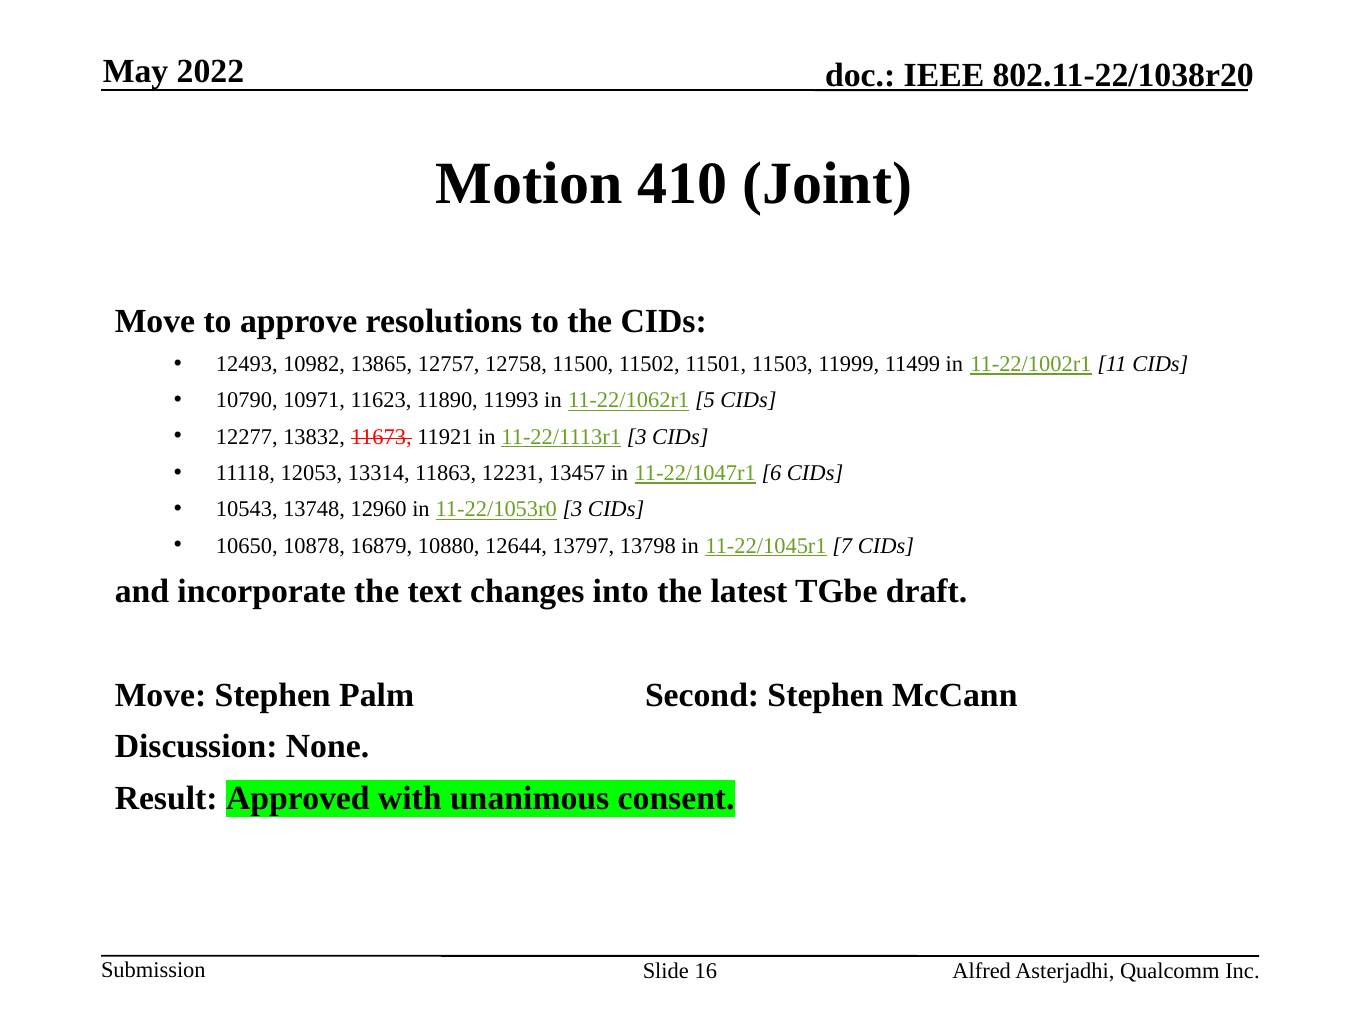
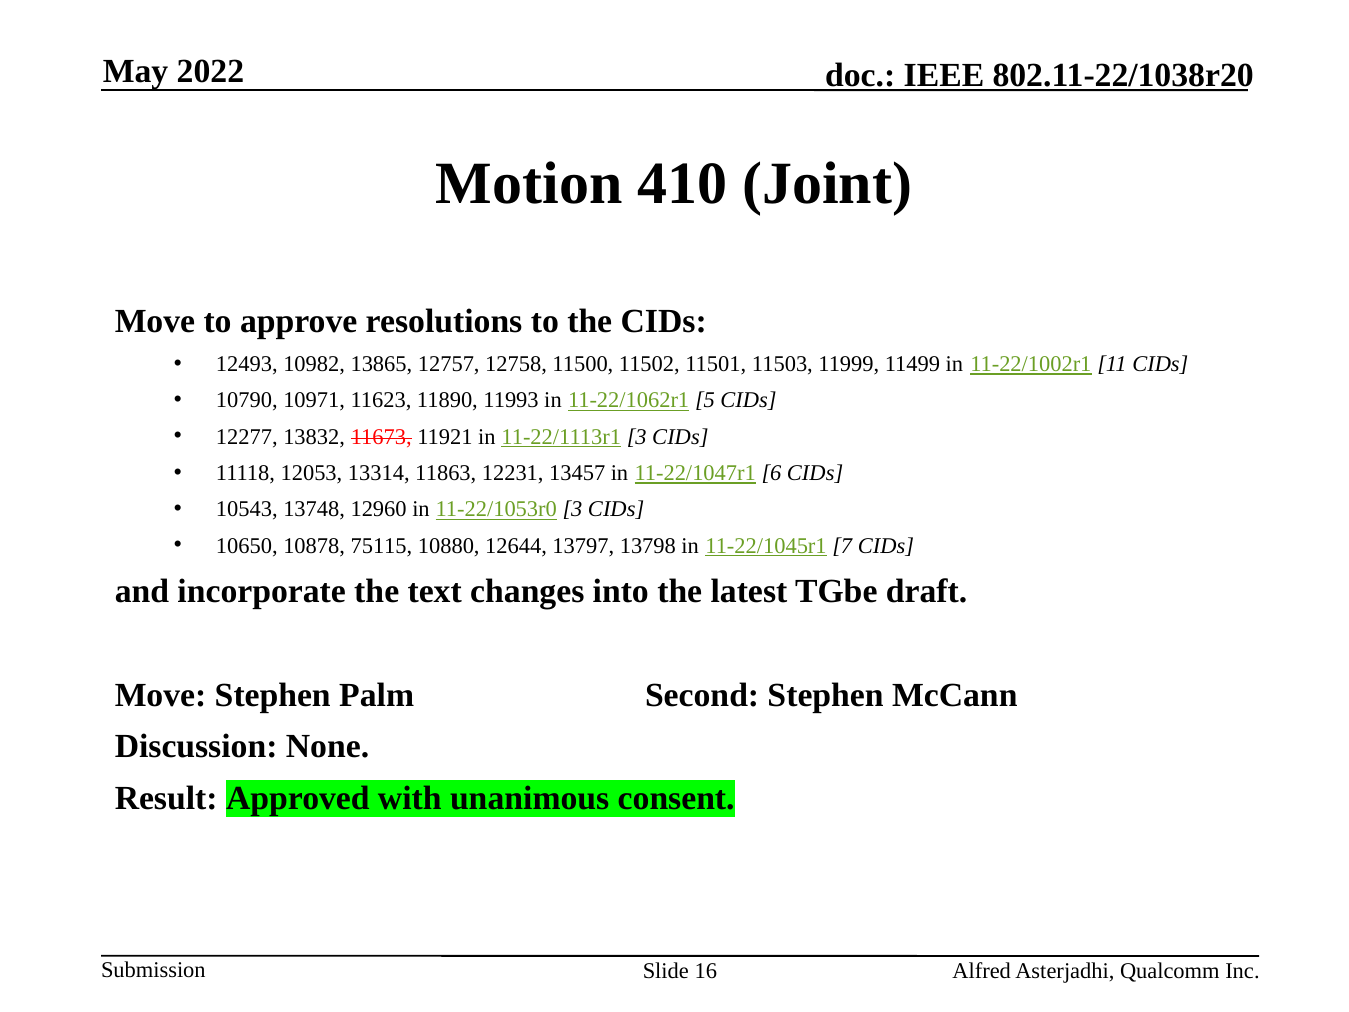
16879: 16879 -> 75115
